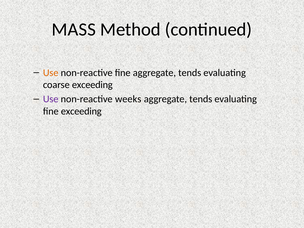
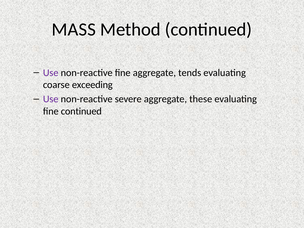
Use at (51, 73) colour: orange -> purple
weeks: weeks -> severe
tends at (201, 99): tends -> these
fine exceeding: exceeding -> continued
